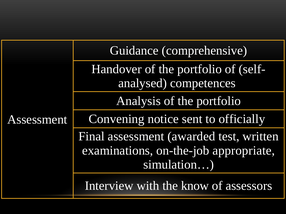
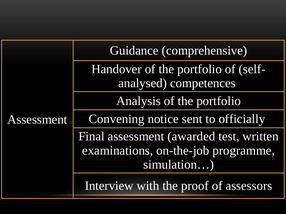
appropriate: appropriate -> programme
know: know -> proof
